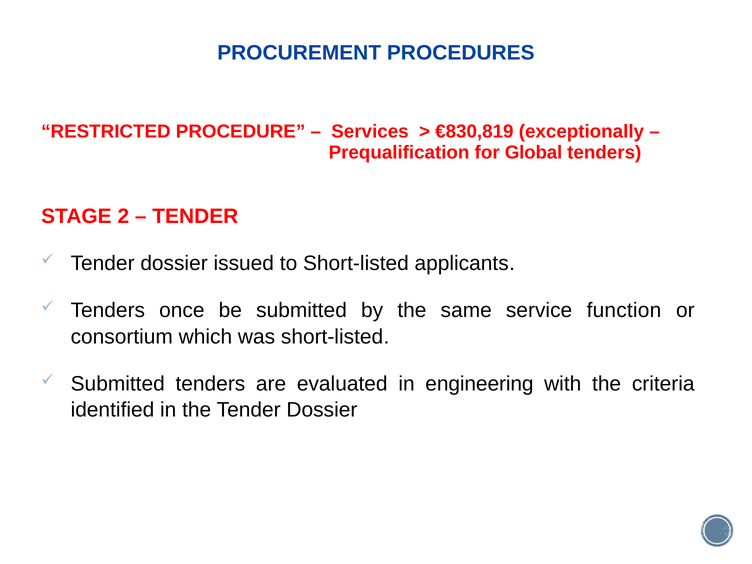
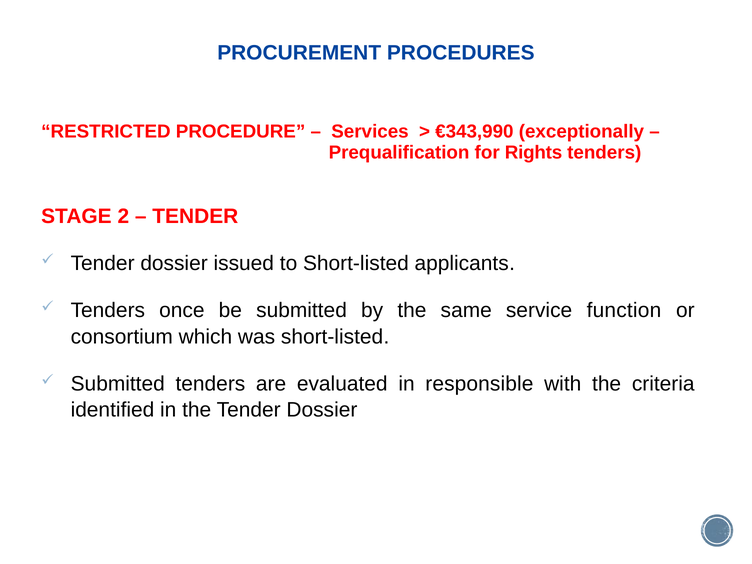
€830,819: €830,819 -> €343,990
Global: Global -> Rights
engineering: engineering -> responsible
